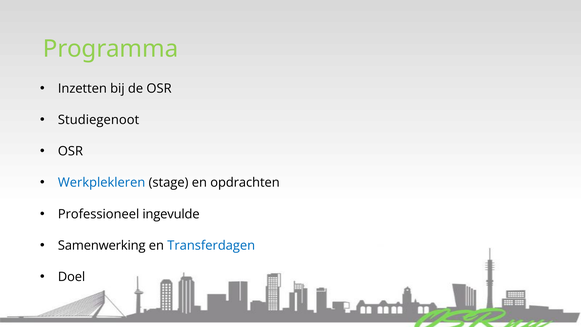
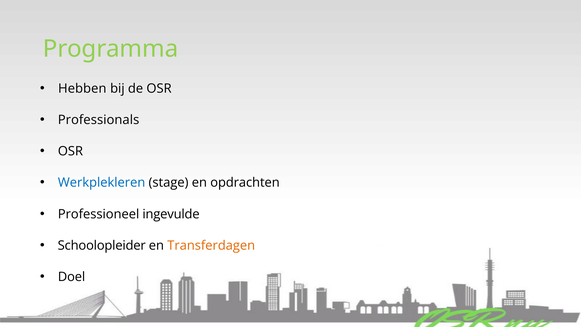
Inzetten: Inzetten -> Hebben
Studiegenoot: Studiegenoot -> Professionals
Samenwerking: Samenwerking -> Schoolopleider
Transferdagen colour: blue -> orange
